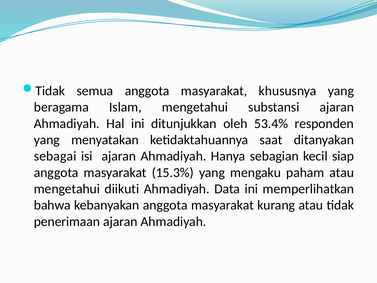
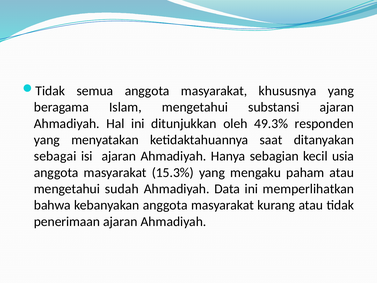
53.4%: 53.4% -> 49.3%
siap: siap -> usia
diikuti: diikuti -> sudah
